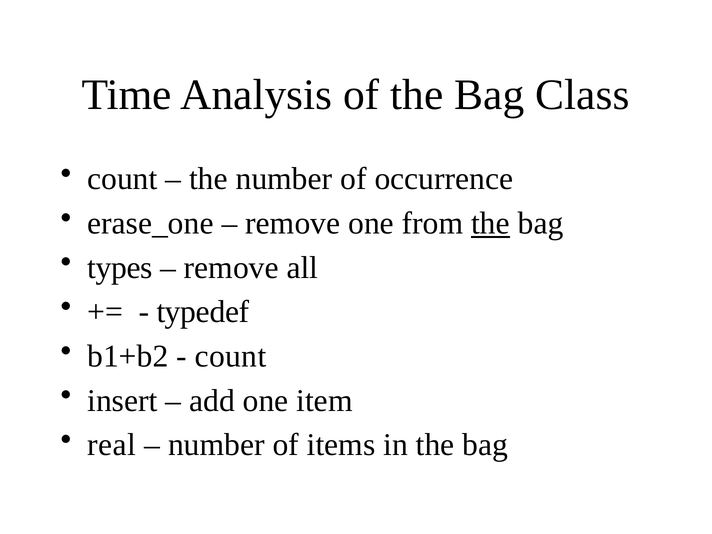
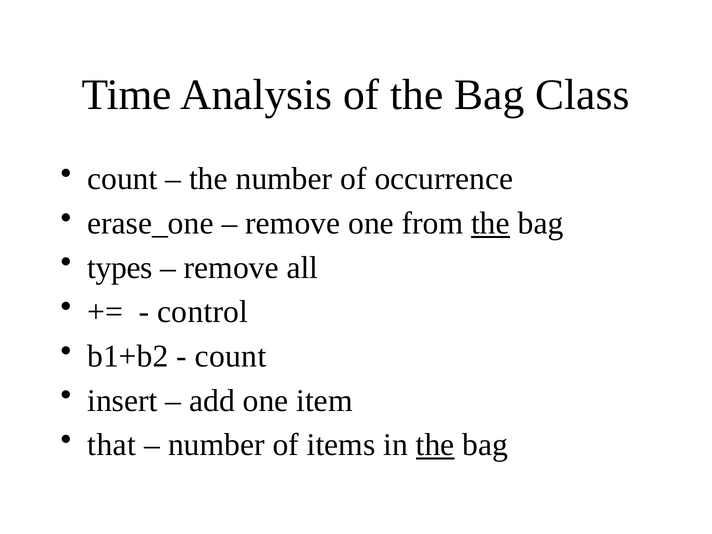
typedef: typedef -> control
real: real -> that
the at (435, 445) underline: none -> present
